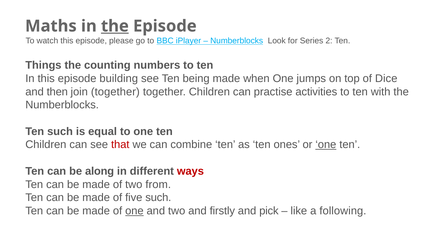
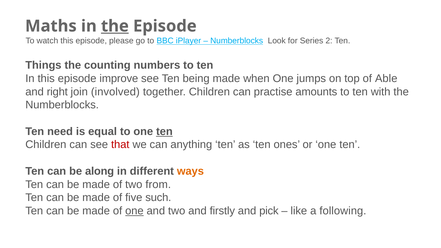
building: building -> improve
Dice: Dice -> Able
then: then -> right
join together: together -> involved
activities: activities -> amounts
Ten such: such -> need
ten at (164, 131) underline: none -> present
combine: combine -> anything
one at (326, 145) underline: present -> none
ways colour: red -> orange
